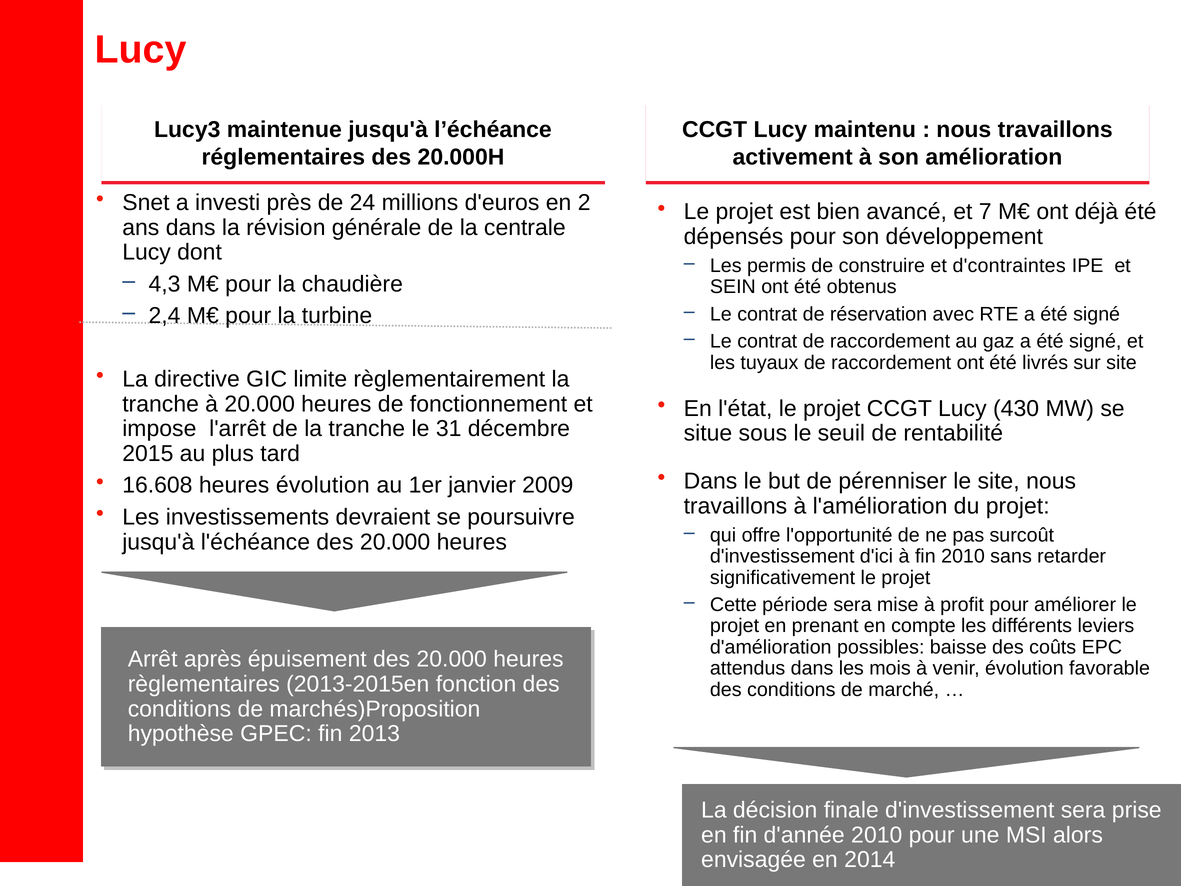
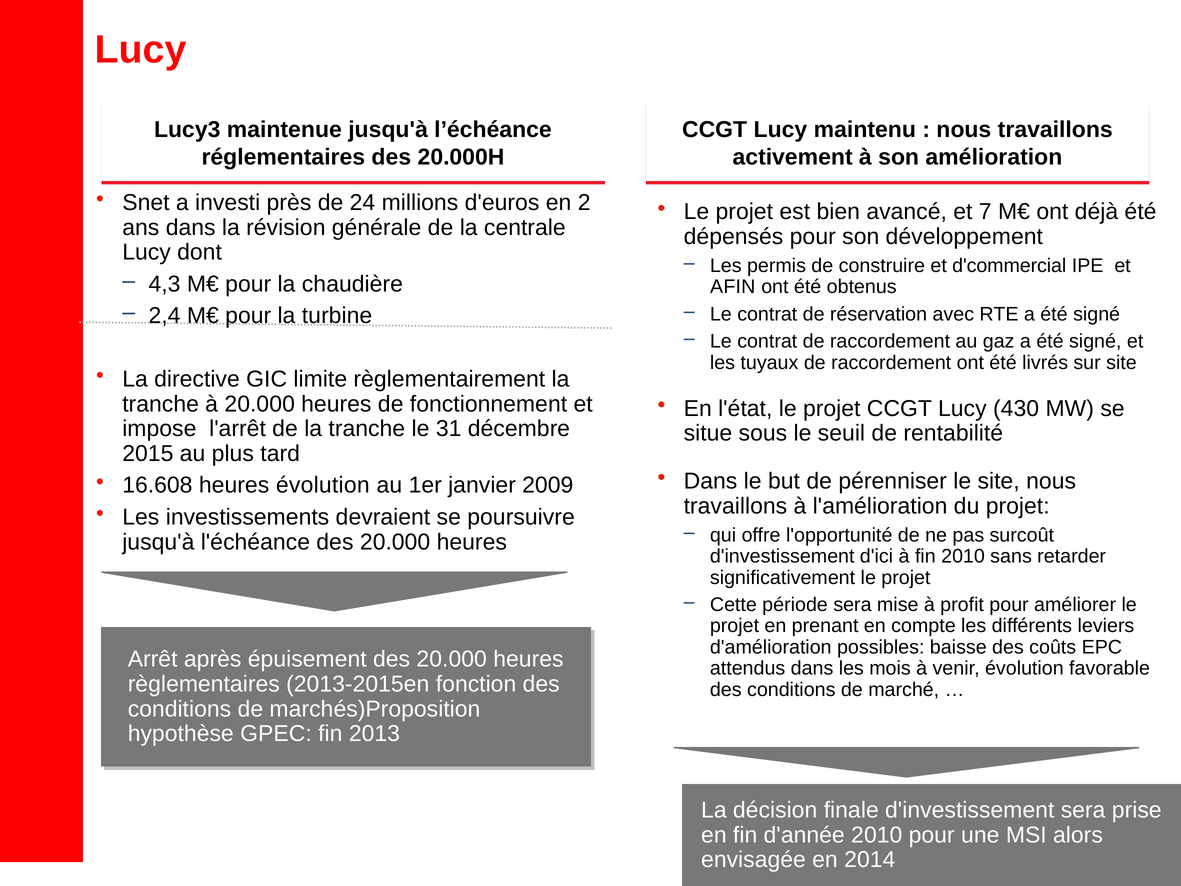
d'contraintes: d'contraintes -> d'commercial
SEIN: SEIN -> AFIN
